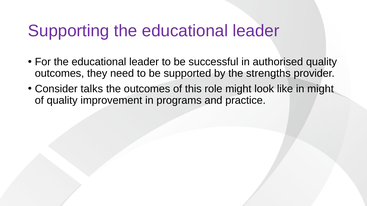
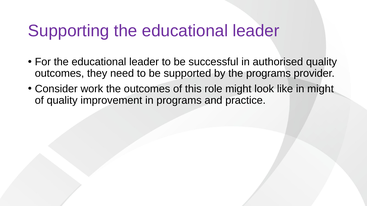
the strengths: strengths -> programs
talks: talks -> work
